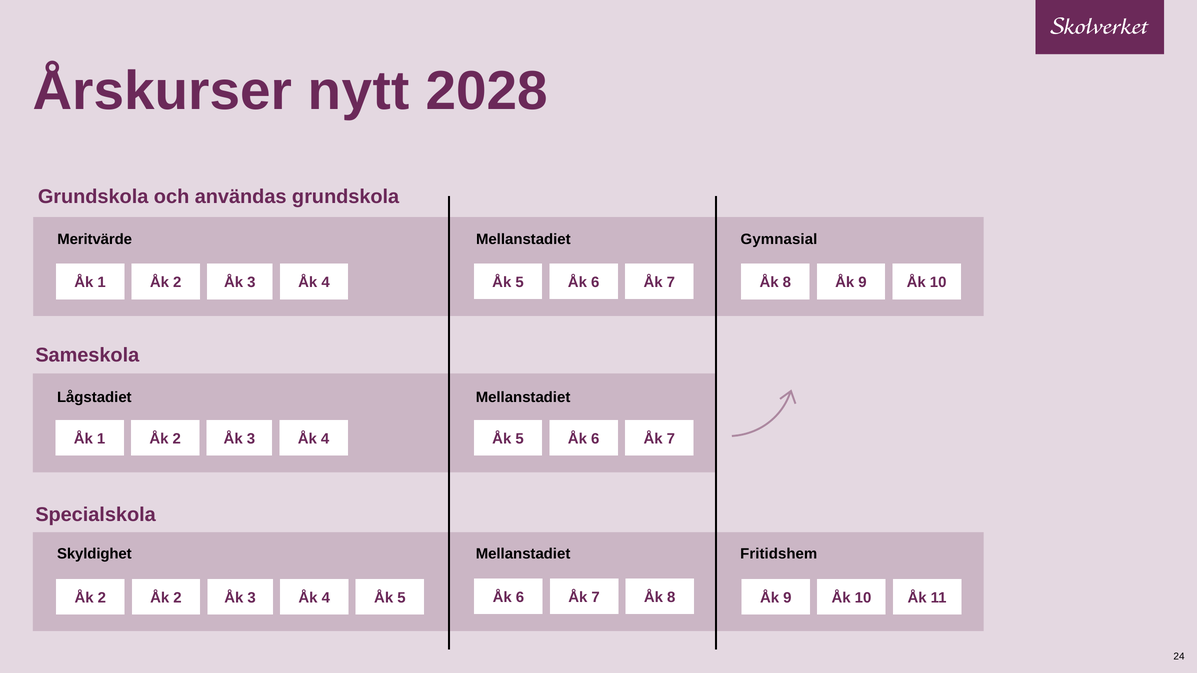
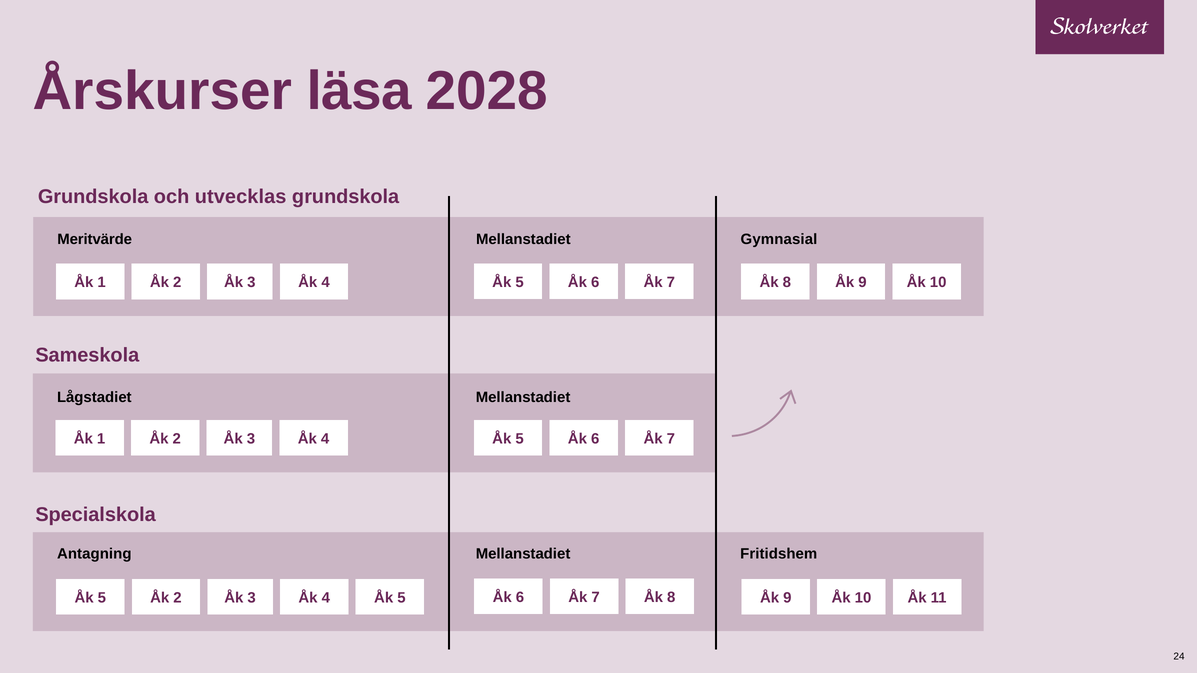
nytt: nytt -> läsa
användas: användas -> utvecklas
Skyldighet: Skyldighet -> Antagning
2 at (102, 598): 2 -> 5
